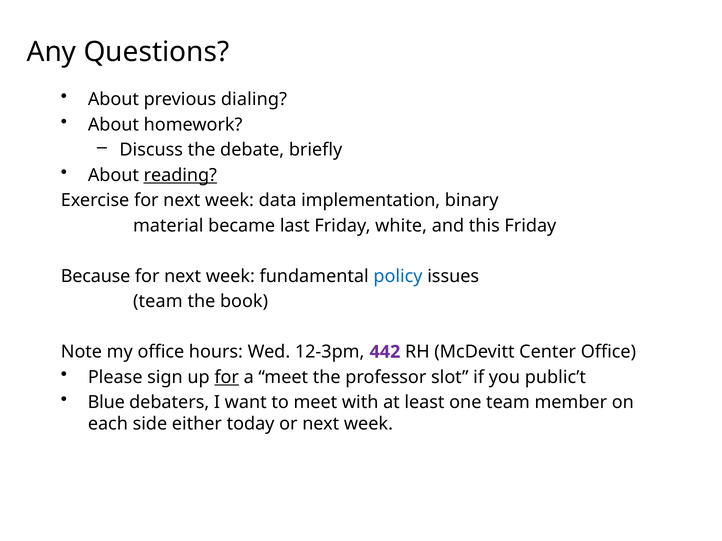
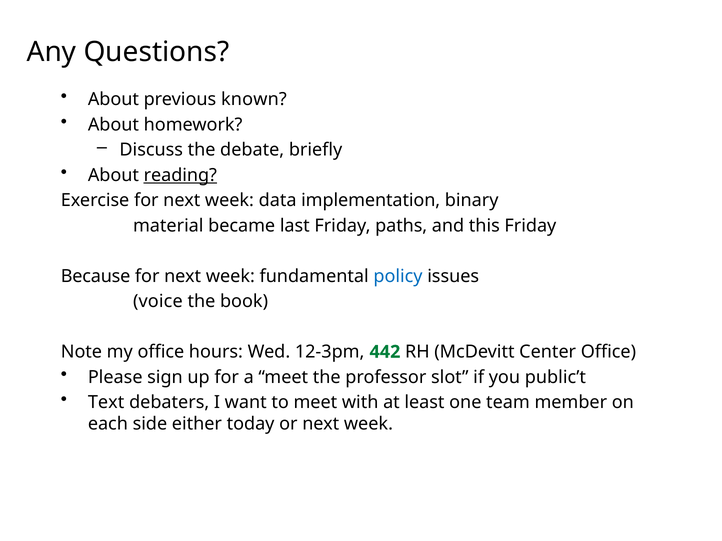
dialing: dialing -> known
white: white -> paths
team at (158, 302): team -> voice
442 colour: purple -> green
for at (227, 377) underline: present -> none
Blue: Blue -> Text
